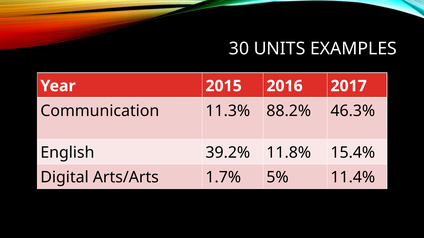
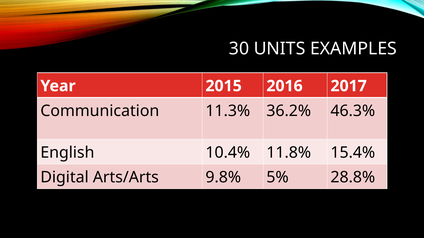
88.2%: 88.2% -> 36.2%
39.2%: 39.2% -> 10.4%
1.7%: 1.7% -> 9.8%
11.4%: 11.4% -> 28.8%
